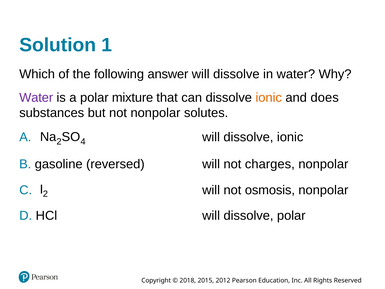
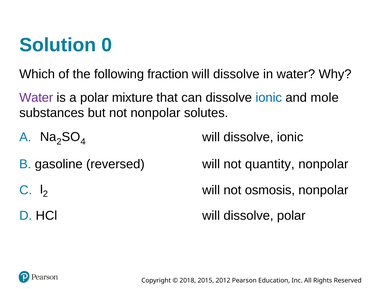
1: 1 -> 0
answer: answer -> fraction
ionic at (269, 98) colour: orange -> blue
does: does -> mole
charges: charges -> quantity
